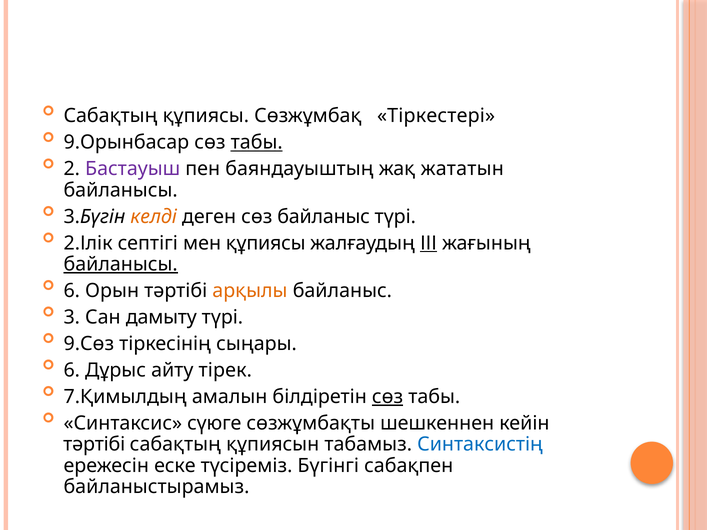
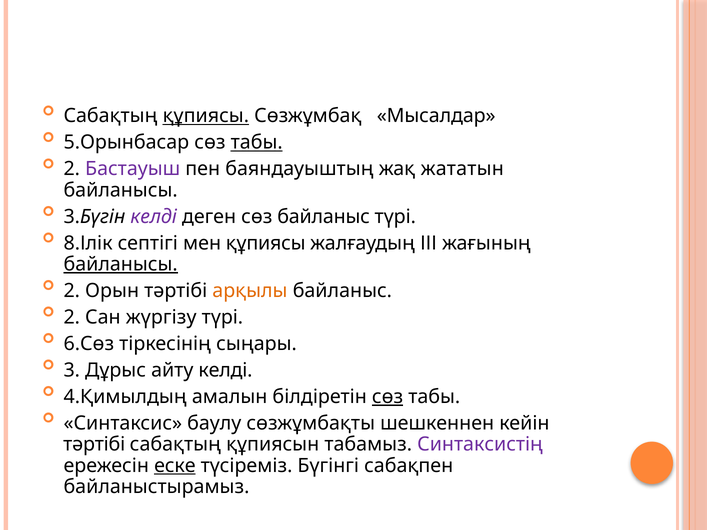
құпиясы at (206, 116) underline: none -> present
Тіркестері: Тіркестері -> Мысалдар
9.Орынбасар: 9.Орынбасар -> 5.Орынбасар
келді at (154, 217) colour: orange -> purple
2.Ілік: 2.Ілік -> 8.Ілік
ІІІ underline: present -> none
6 at (72, 291): 6 -> 2
3 at (72, 317): 3 -> 2
дамыту: дамыту -> жүргізу
9.Сөз: 9.Сөз -> 6.Сөз
6 at (72, 370): 6 -> 3
айту тірек: тірек -> келді
7.Қимылдың: 7.Қимылдың -> 4.Қимылдың
сүюге: сүюге -> баулу
Синтаксистің colour: blue -> purple
еске underline: none -> present
